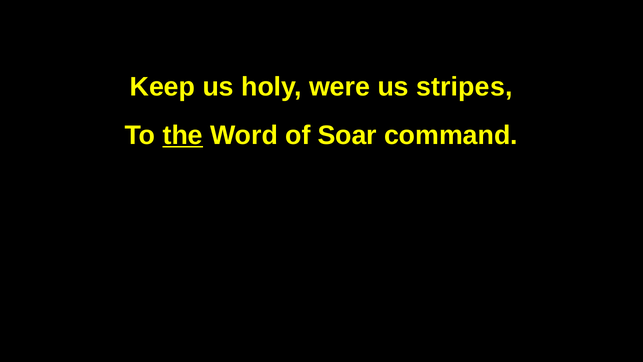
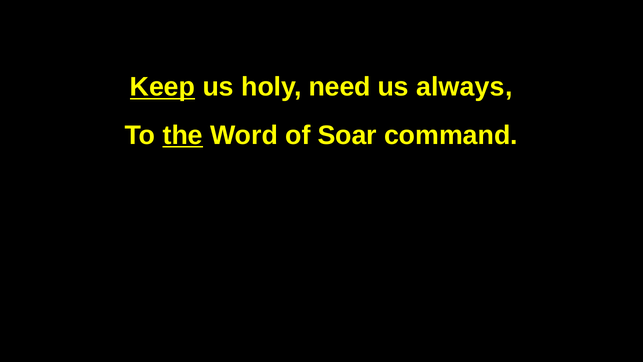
Keep underline: none -> present
were: were -> need
stripes: stripes -> always
